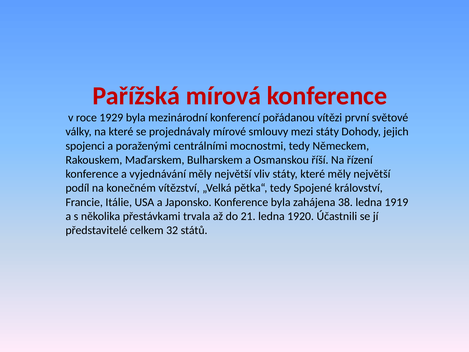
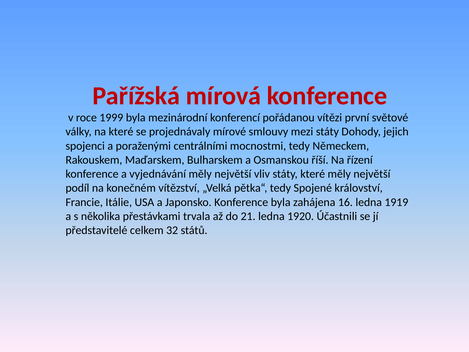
1929: 1929 -> 1999
38: 38 -> 16
